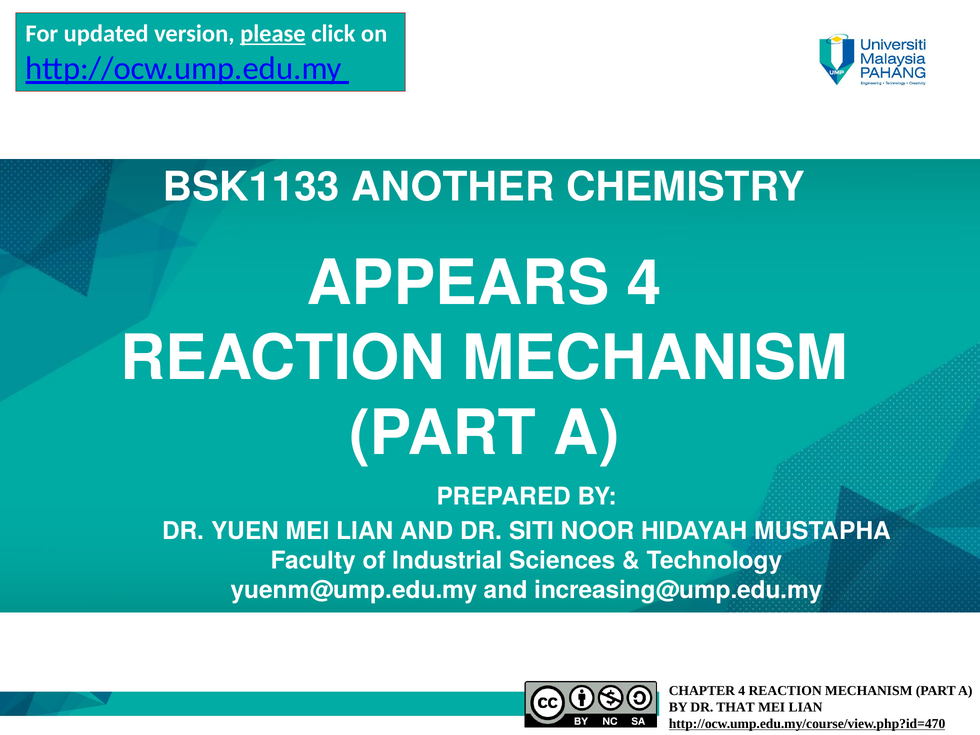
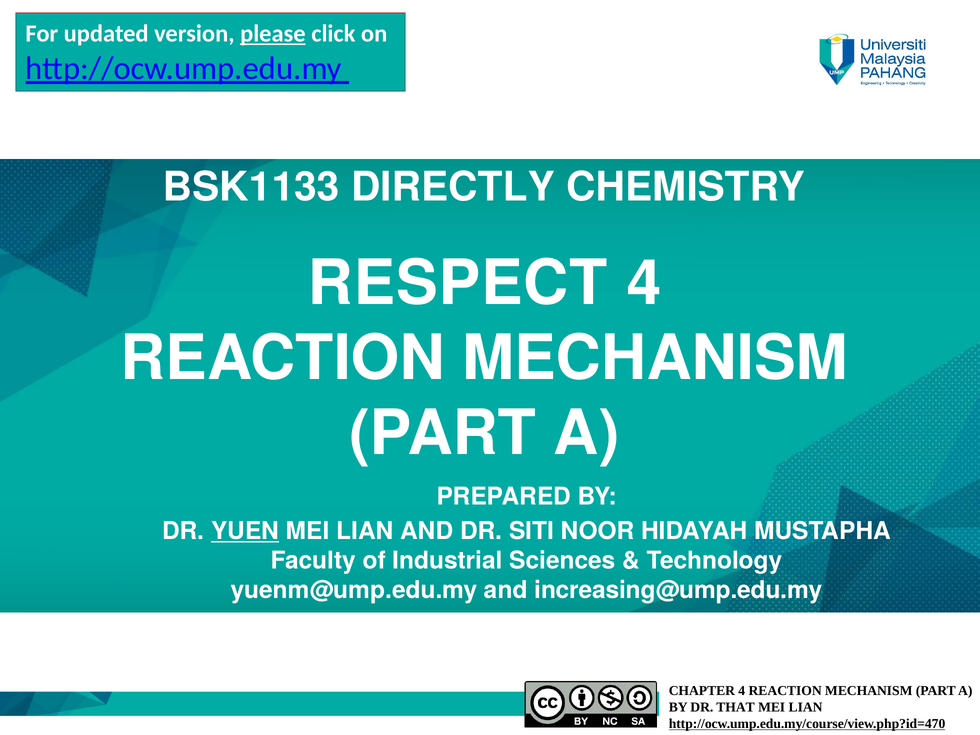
ANOTHER: ANOTHER -> DIRECTLY
APPEARS: APPEARS -> RESPECT
YUEN underline: none -> present
